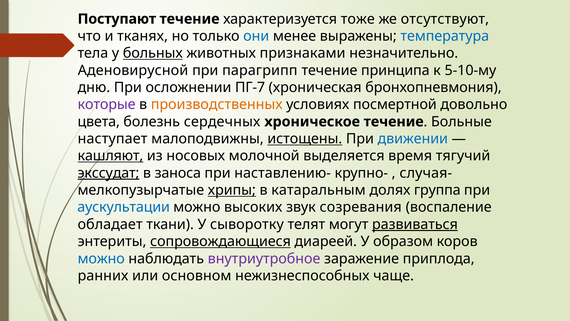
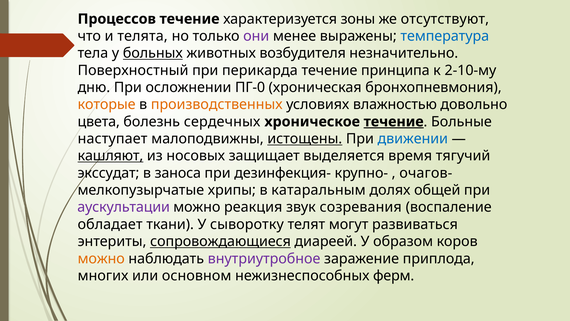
Поступают: Поступают -> Процессов
тоже: тоже -> зоны
тканях: тканях -> телята
они colour: blue -> purple
признаками: признаками -> возбудителя
Аденовирусной: Аденовирусной -> Поверхностный
парагрипп: парагрипп -> перикарда
5-10-му: 5-10-му -> 2-10-му
ПГ-7: ПГ-7 -> ПГ-0
которые colour: purple -> orange
посмертной: посмертной -> влажностью
течение at (394, 122) underline: none -> present
молочной: молочной -> защищает
экссудат underline: present -> none
наставлению-: наставлению- -> дезинфекция-
случая-: случая- -> очагов-
хрипы underline: present -> none
группа: группа -> общей
аускультации colour: blue -> purple
высоких: высоких -> реакция
развиваться underline: present -> none
можно at (101, 258) colour: blue -> orange
ранних: ранних -> многих
чаще: чаще -> ферм
